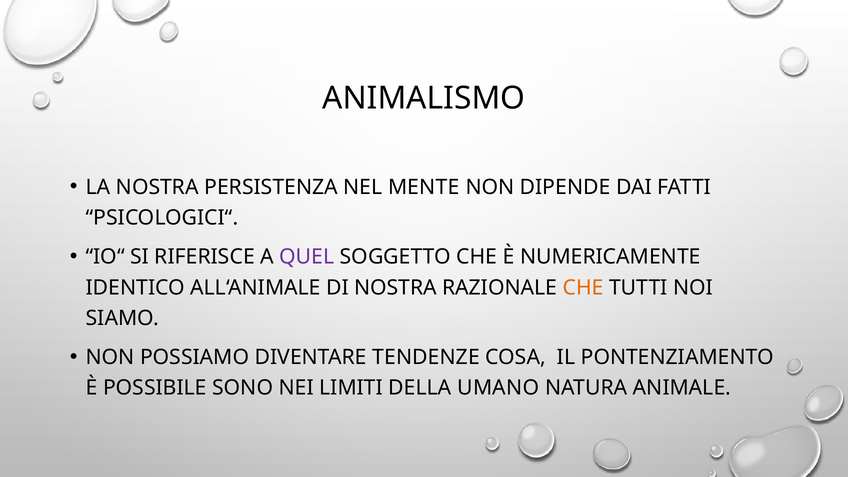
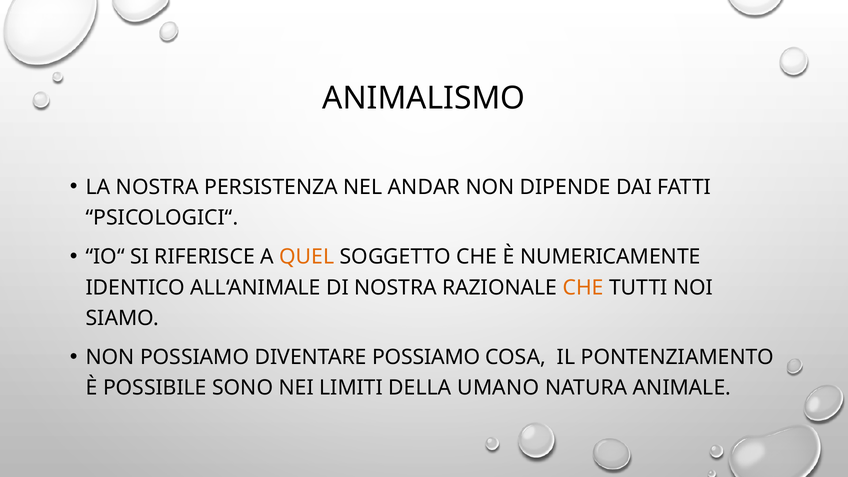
MENTE: MENTE -> ANDAR
QUEL colour: purple -> orange
DIVENTARE TENDENZE: TENDENZE -> POSSIAMO
